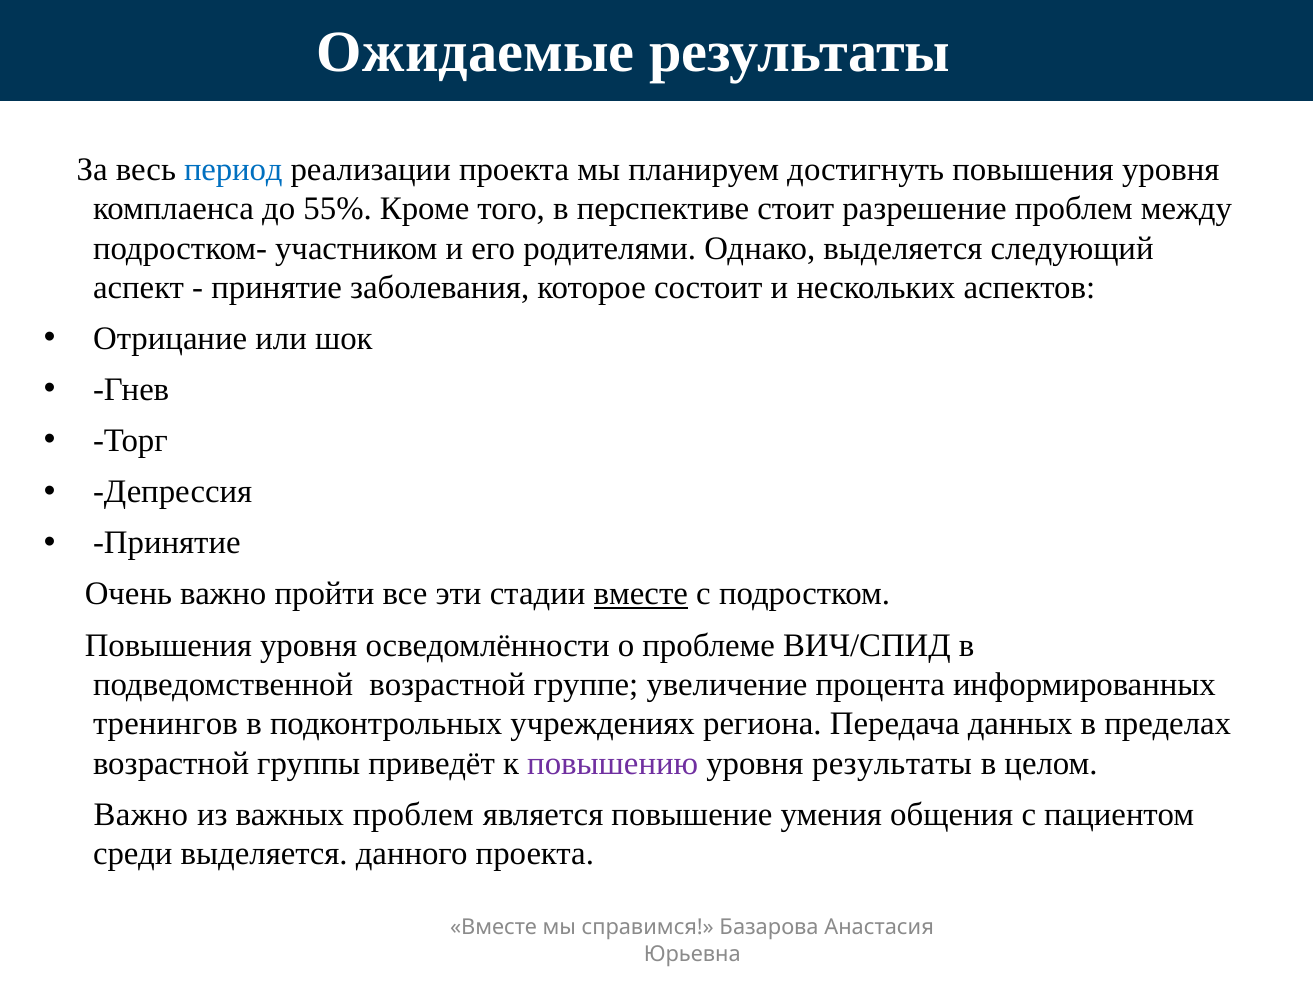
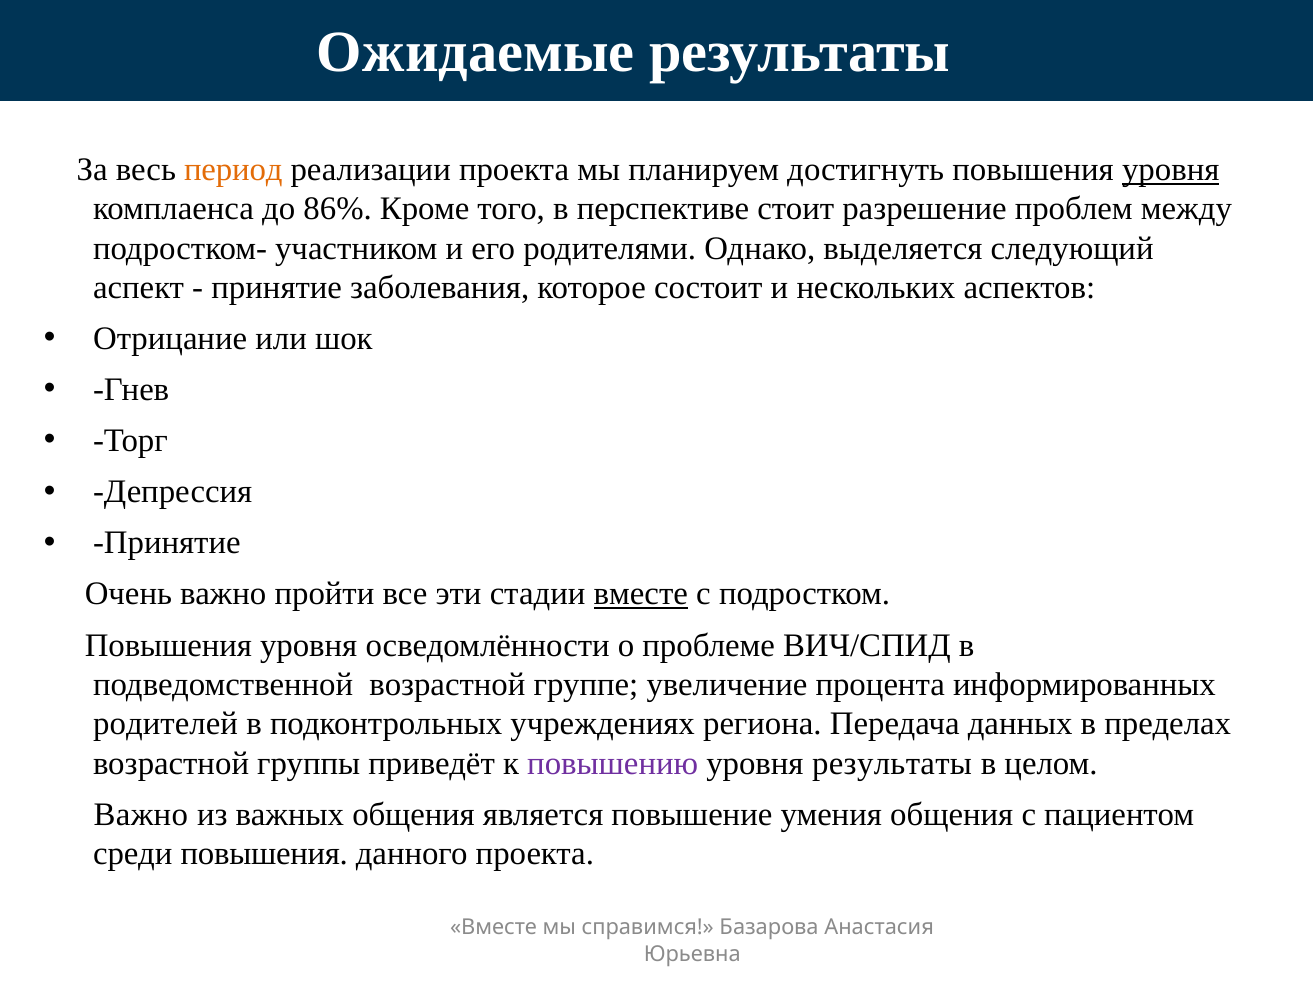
период colour: blue -> orange
уровня at (1171, 169) underline: none -> present
55%: 55% -> 86%
тренингов: тренингов -> родителей
важных проблем: проблем -> общения
среди выделяется: выделяется -> повышения
